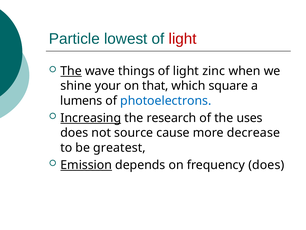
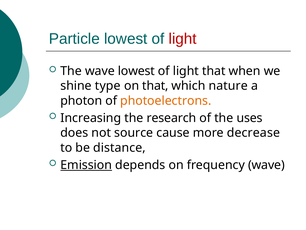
The at (71, 71) underline: present -> none
wave things: things -> lowest
light zinc: zinc -> that
your: your -> type
square: square -> nature
lumens: lumens -> photon
photoelectrons colour: blue -> orange
Increasing underline: present -> none
greatest: greatest -> distance
frequency does: does -> wave
